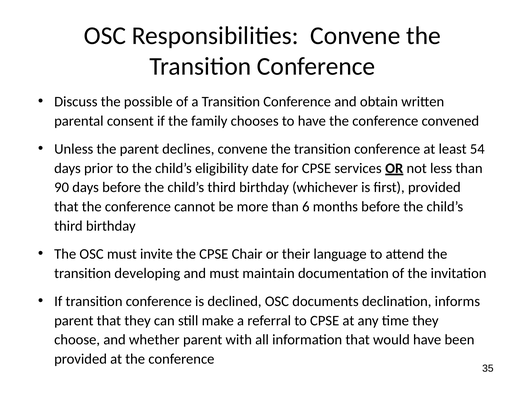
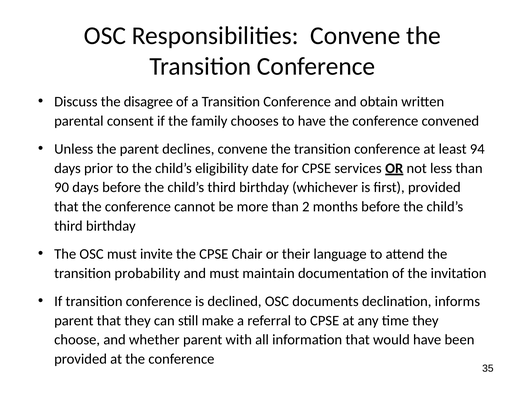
possible: possible -> disagree
54: 54 -> 94
6: 6 -> 2
developing: developing -> probability
